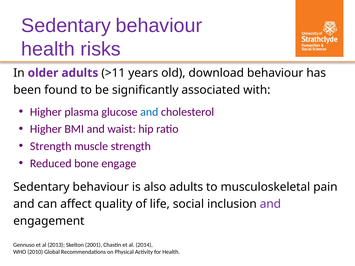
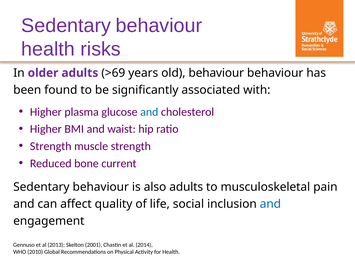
>11: >11 -> >69
old download: download -> behaviour
engage: engage -> current
and at (270, 204) colour: purple -> blue
